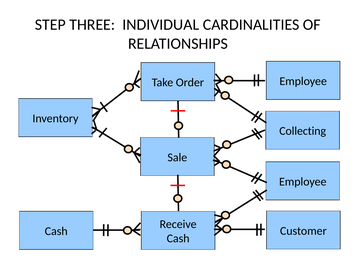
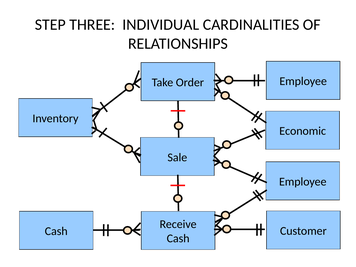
Collecting: Collecting -> Economic
